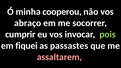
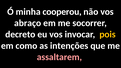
cumprir: cumprir -> decreto
pois colour: light green -> yellow
fiquei: fiquei -> como
passastes: passastes -> intenções
